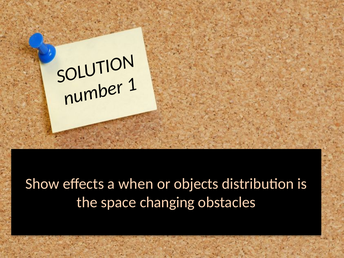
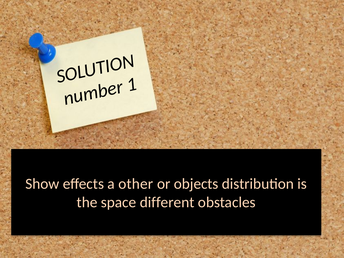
when: when -> other
changing: changing -> different
